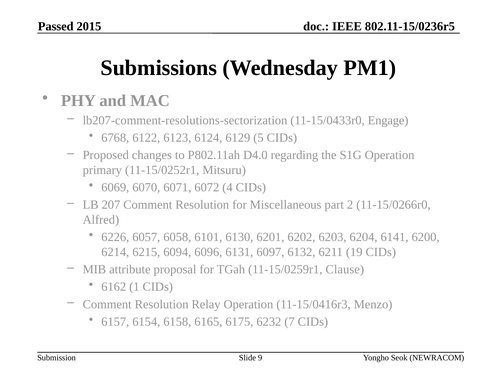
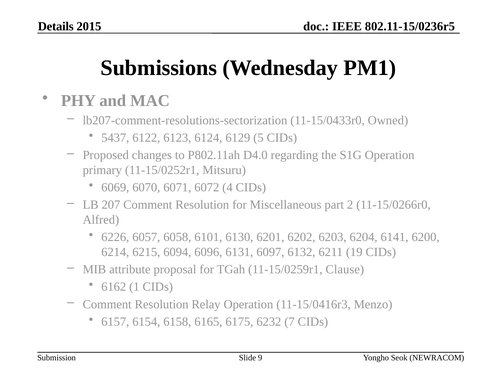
Passed: Passed -> Details
Engage: Engage -> Owned
6768: 6768 -> 5437
